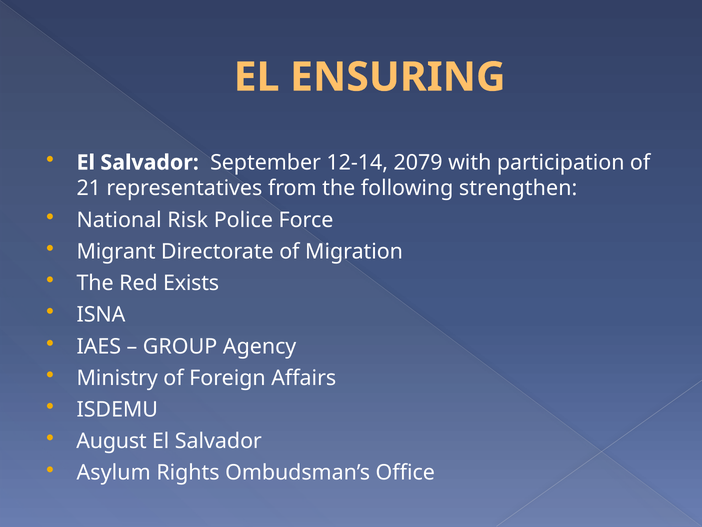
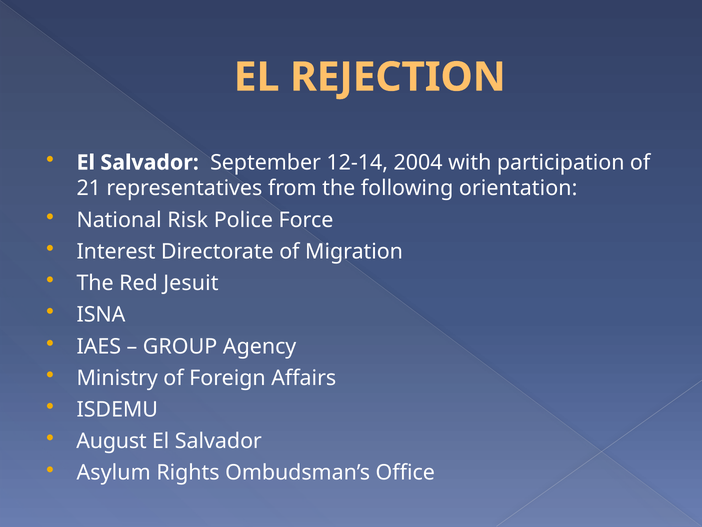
ENSURING: ENSURING -> REJECTION
2079: 2079 -> 2004
strengthen: strengthen -> orientation
Migrant: Migrant -> Interest
Exists: Exists -> Jesuit
